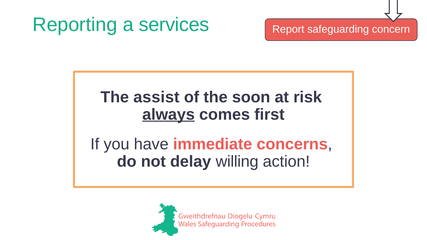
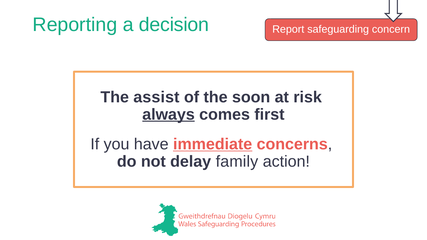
services: services -> decision
immediate underline: none -> present
willing: willing -> family
